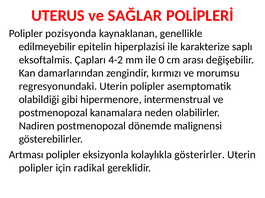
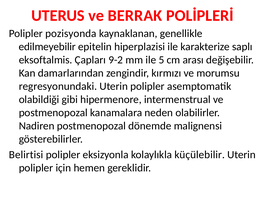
SAĞLAR: SAĞLAR -> BERRAK
4-2: 4-2 -> 9-2
0: 0 -> 5
Artması: Artması -> Belirtisi
gösterirler: gösterirler -> küçülebilir
radikal: radikal -> hemen
